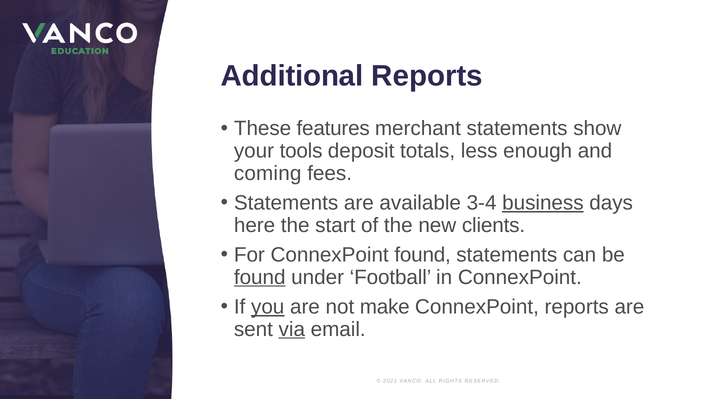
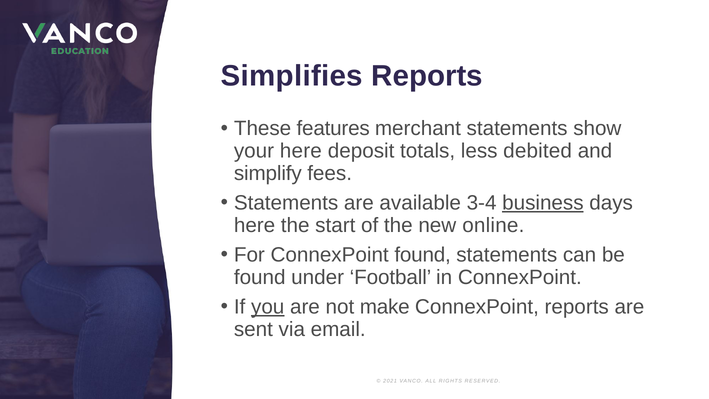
Additional: Additional -> Simplifies
your tools: tools -> here
enough: enough -> debited
coming: coming -> simplify
clients: clients -> online
found at (260, 277) underline: present -> none
via underline: present -> none
